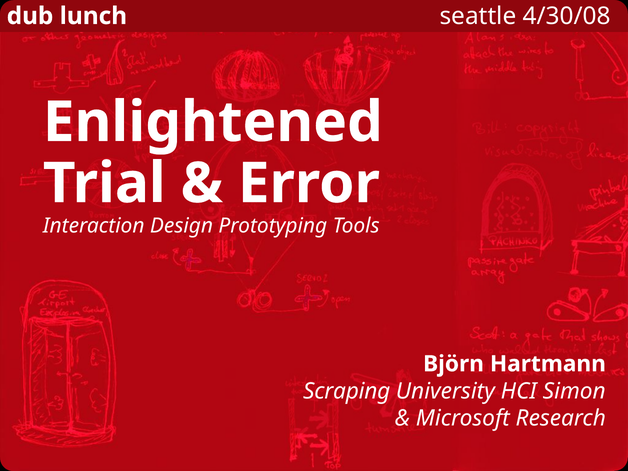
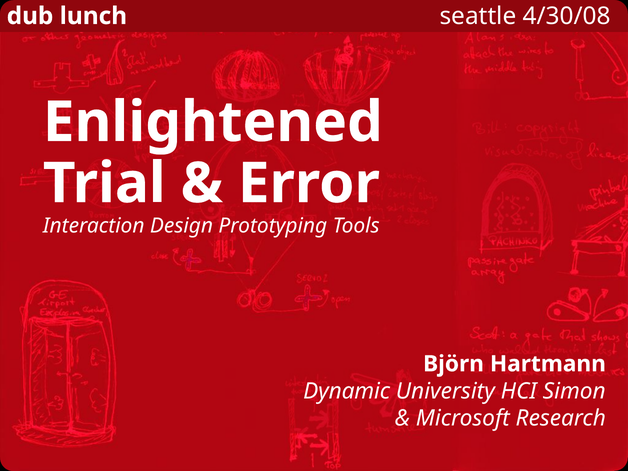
Scraping: Scraping -> Dynamic
